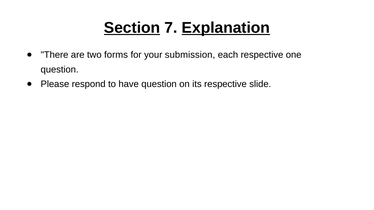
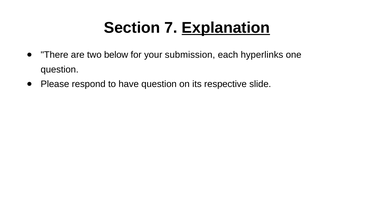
Section underline: present -> none
forms: forms -> below
each respective: respective -> hyperlinks
